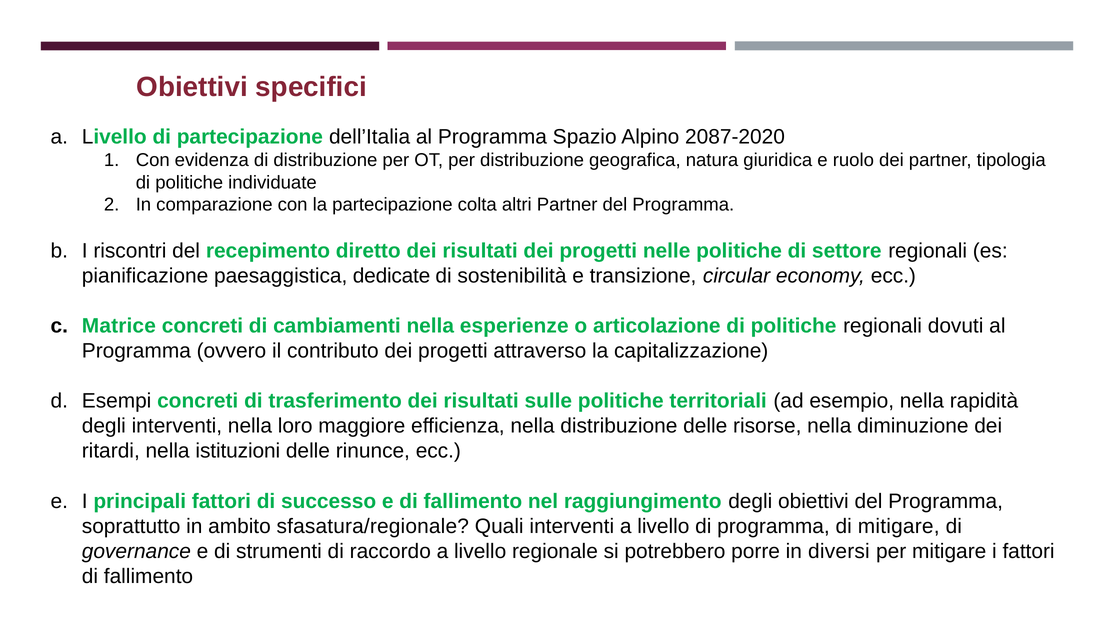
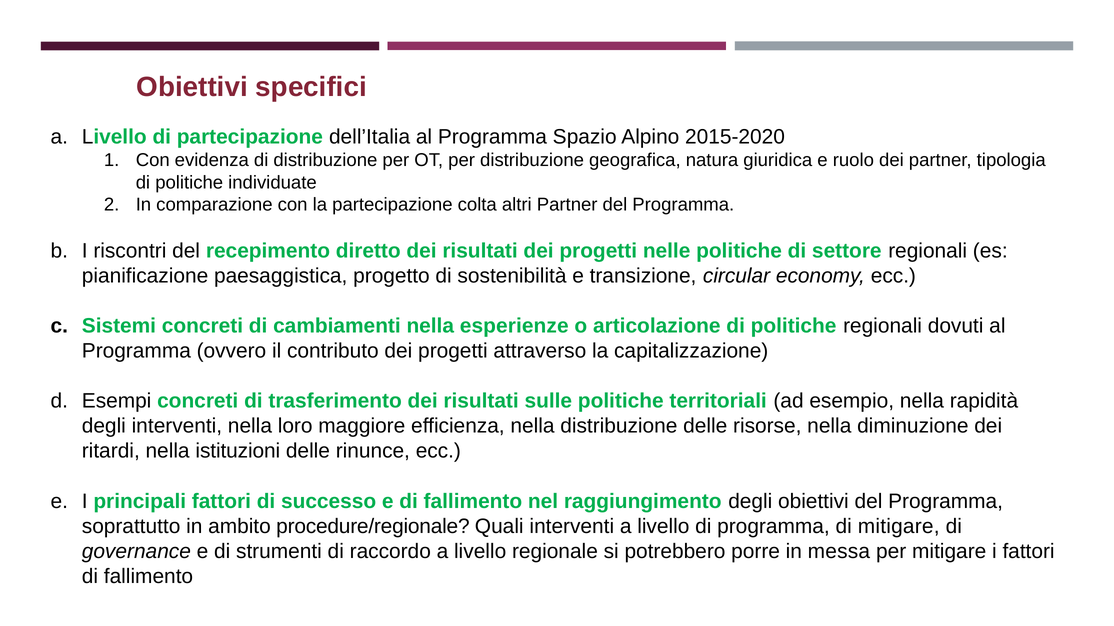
2087-2020: 2087-2020 -> 2015-2020
dedicate: dedicate -> progetto
Matrice: Matrice -> Sistemi
sfasatura/regionale: sfasatura/regionale -> procedure/regionale
diversi: diversi -> messa
